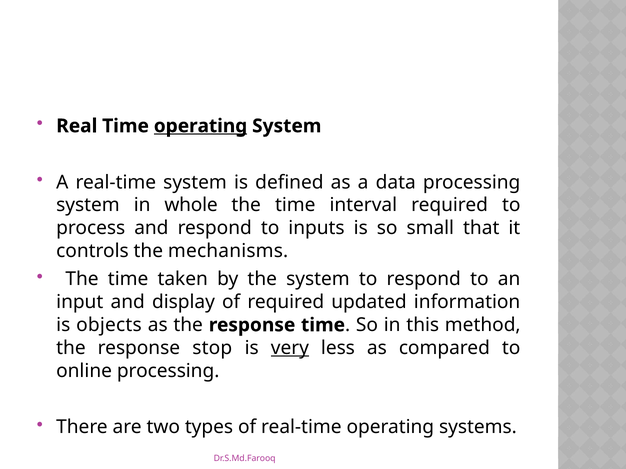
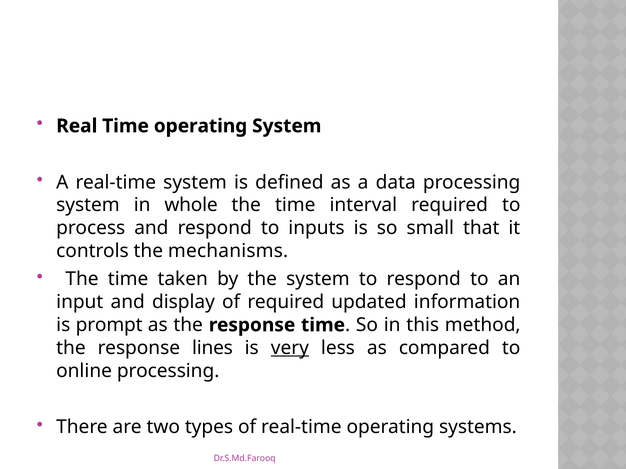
operating at (201, 126) underline: present -> none
objects: objects -> prompt
stop: stop -> lines
